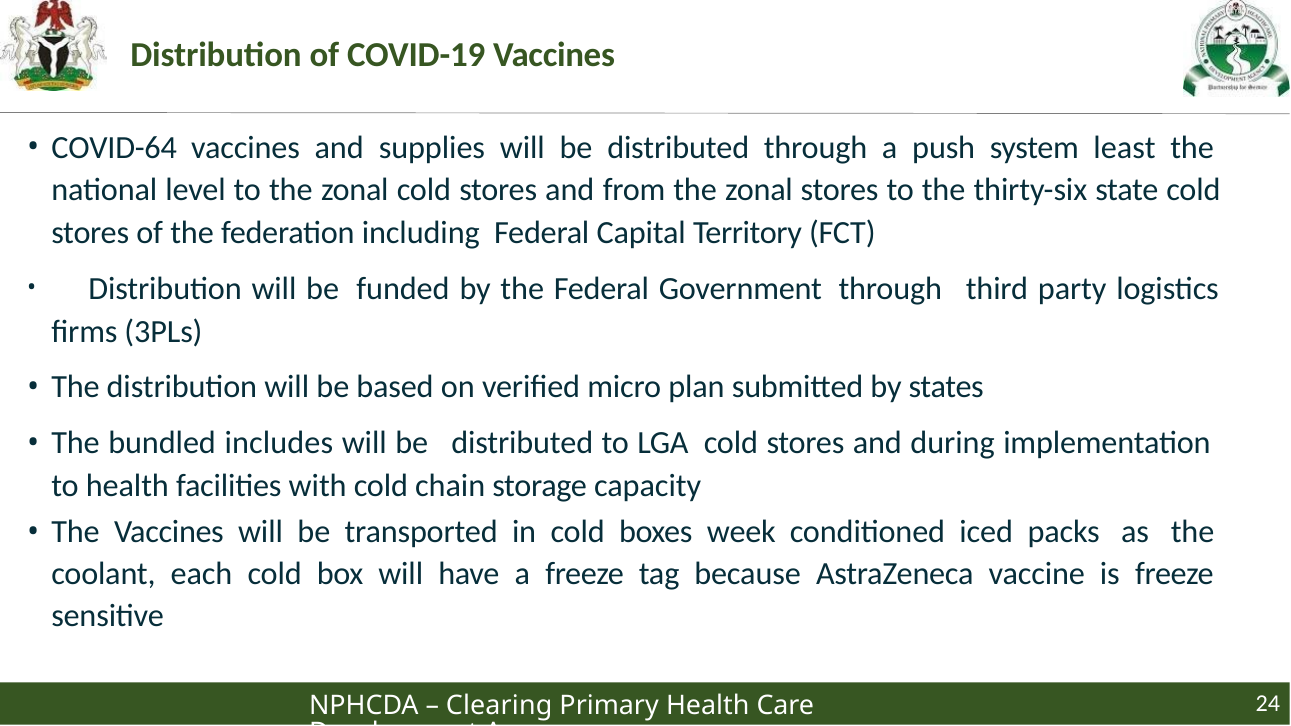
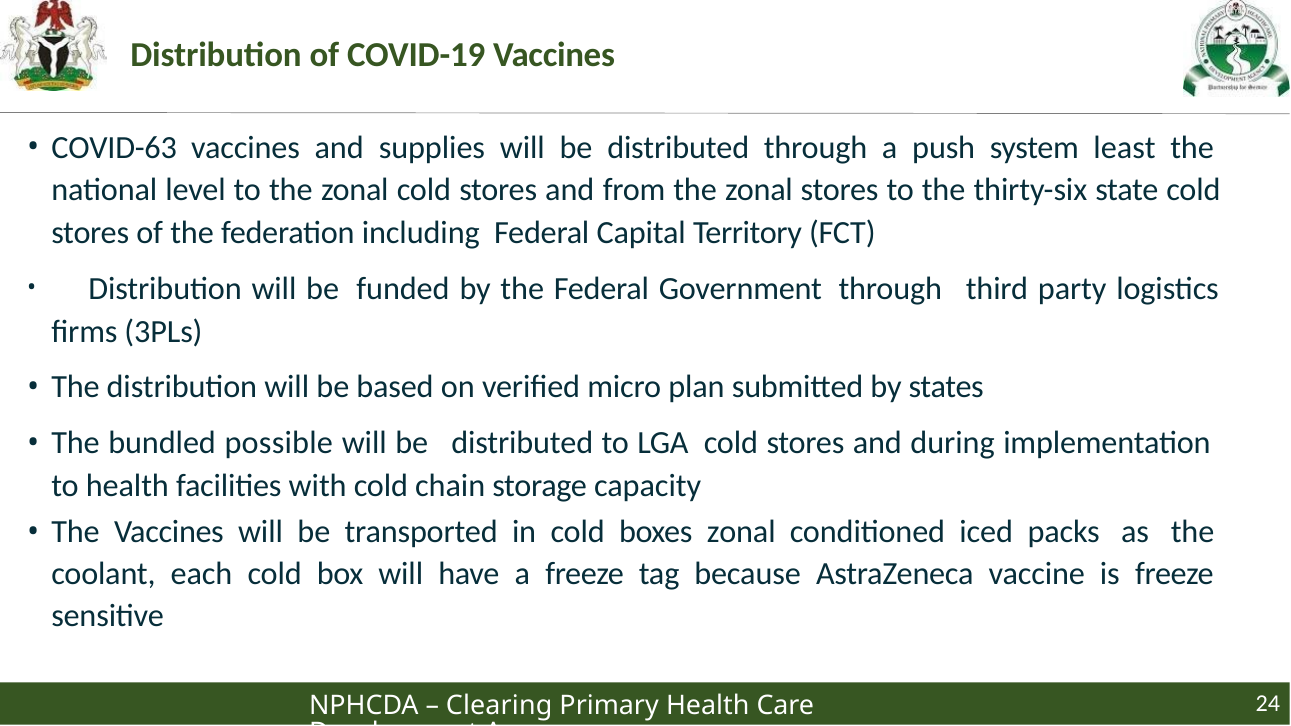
COVID-64: COVID-64 -> COVID-63
includes: includes -> possible
boxes week: week -> zonal
